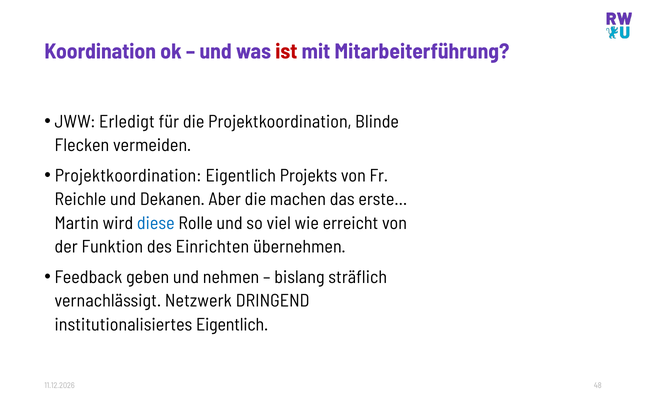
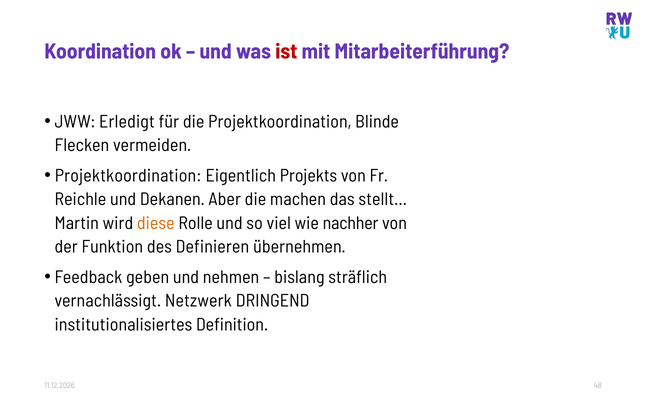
erste…: erste… -> stellt…
diese colour: blue -> orange
erreicht: erreicht -> nachher
Einrichten: Einrichten -> Definieren
institutionalisiertes Eigentlich: Eigentlich -> Definition
